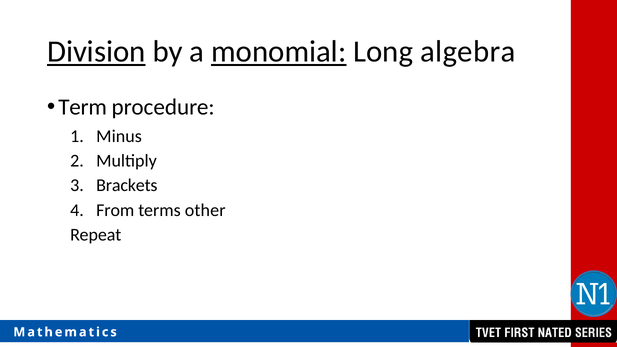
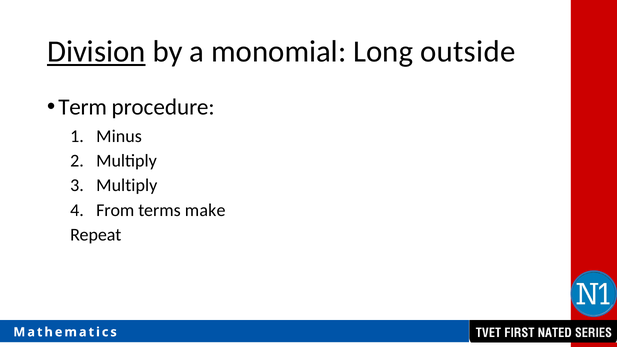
monomial underline: present -> none
algebra: algebra -> outside
Brackets at (127, 186): Brackets -> Multiply
other: other -> make
